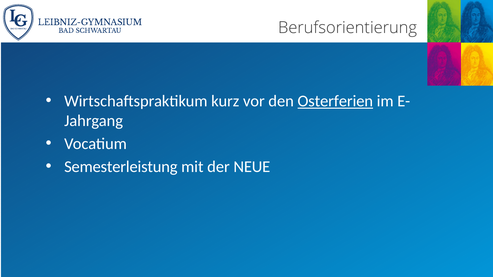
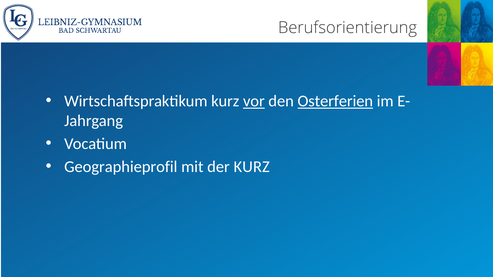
vor underline: none -> present
Semesterleistung: Semesterleistung -> Geographieprofil
der NEUE: NEUE -> KURZ
